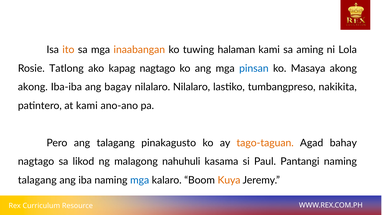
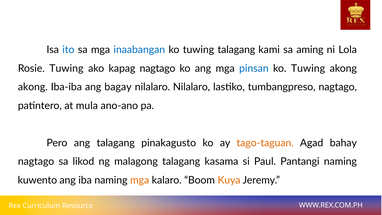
ito colour: orange -> blue
inaabangan colour: orange -> blue
tuwing halaman: halaman -> talagang
Rosie Tatlong: Tatlong -> Tuwing
Masaya at (308, 68): Masaya -> Tuwing
tumbangpreso nakikita: nakikita -> nagtago
at kami: kami -> mula
malagong nahuhuli: nahuhuli -> talagang
talagang at (37, 180): talagang -> kuwento
mga at (140, 180) colour: blue -> orange
